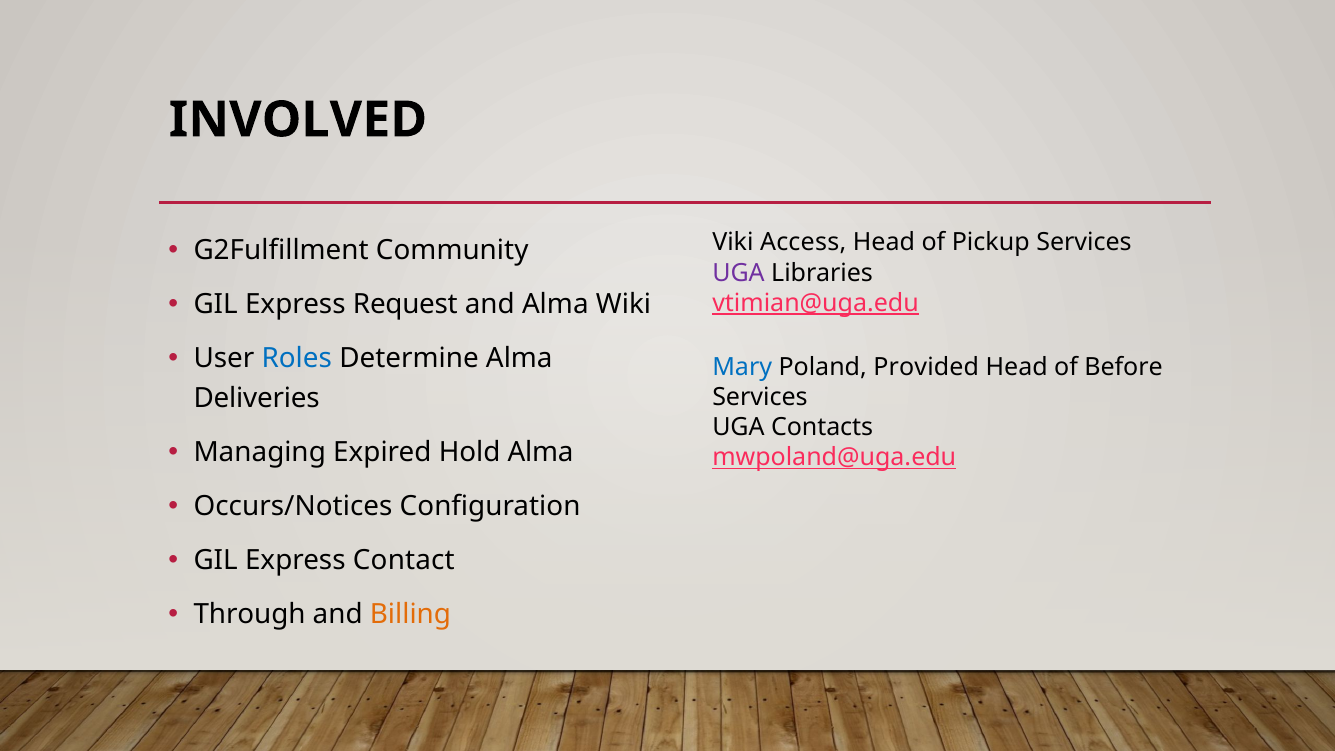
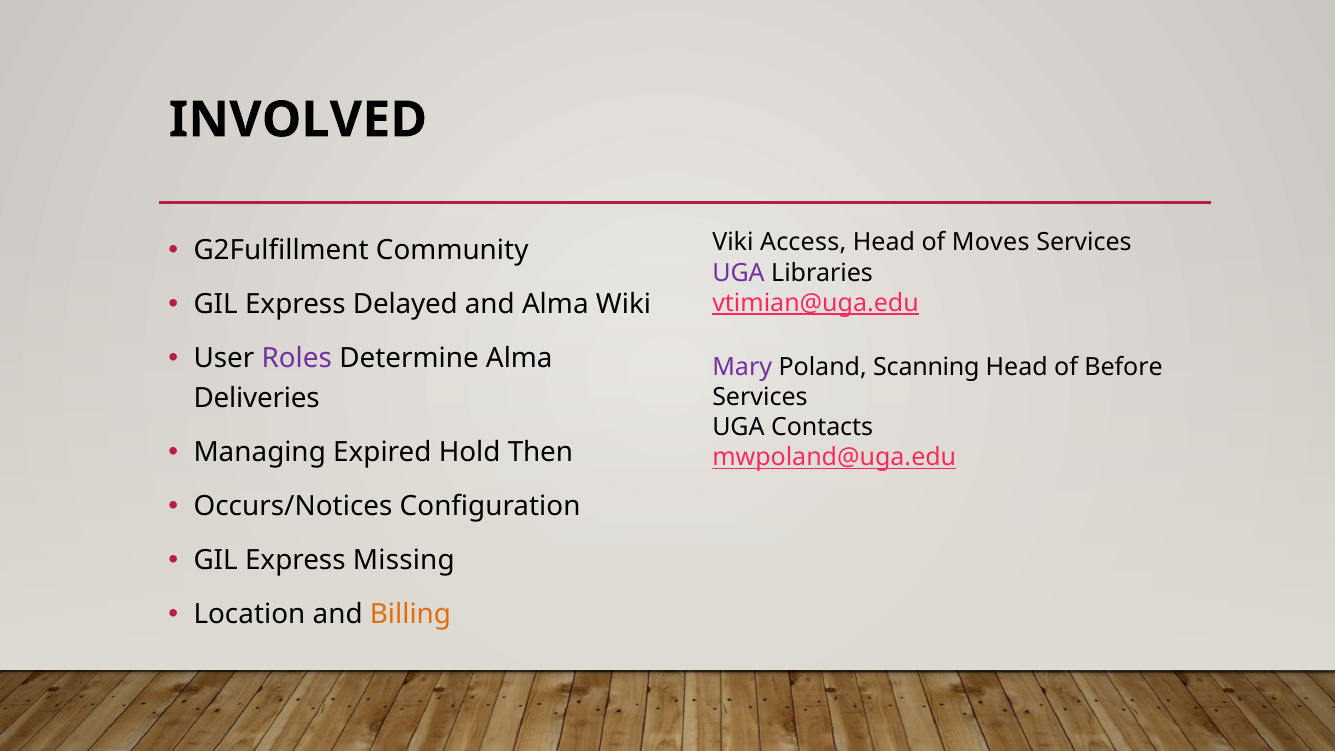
Pickup: Pickup -> Moves
Request: Request -> Delayed
Roles colour: blue -> purple
Mary colour: blue -> purple
Provided: Provided -> Scanning
Hold Alma: Alma -> Then
Contact: Contact -> Missing
Through: Through -> Location
